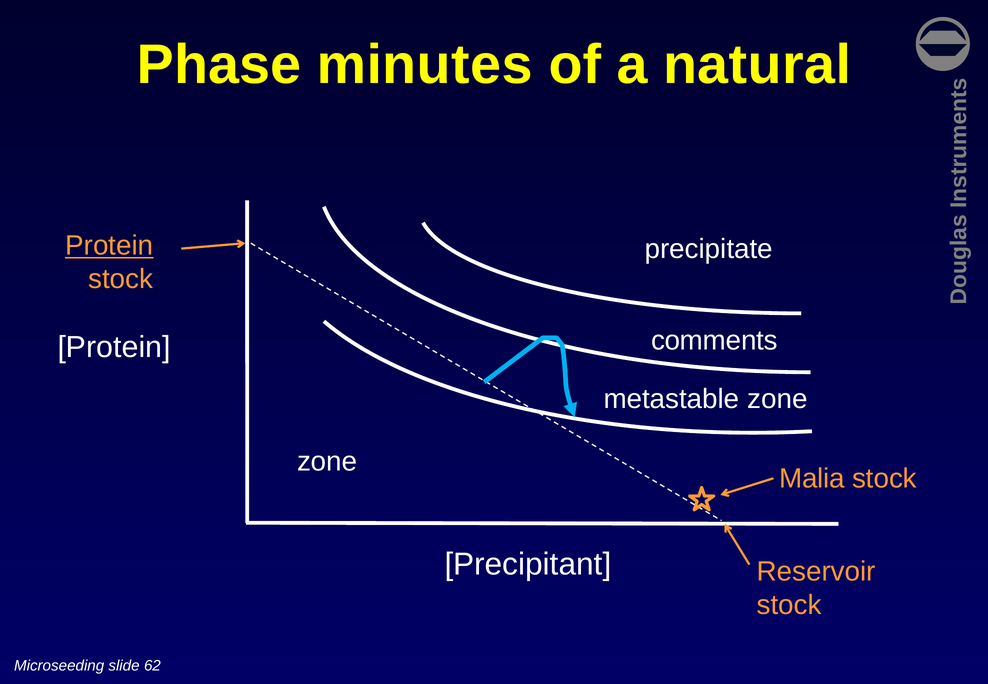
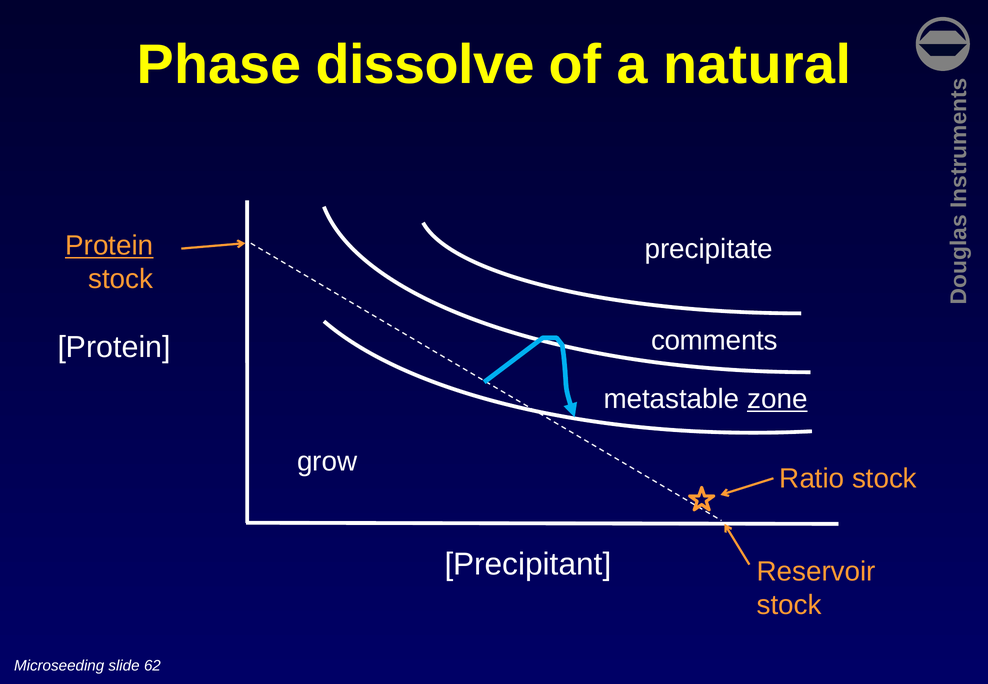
minutes: minutes -> dissolve
zone at (777, 399) underline: none -> present
zone at (327, 462): zone -> grow
Malia: Malia -> Ratio
